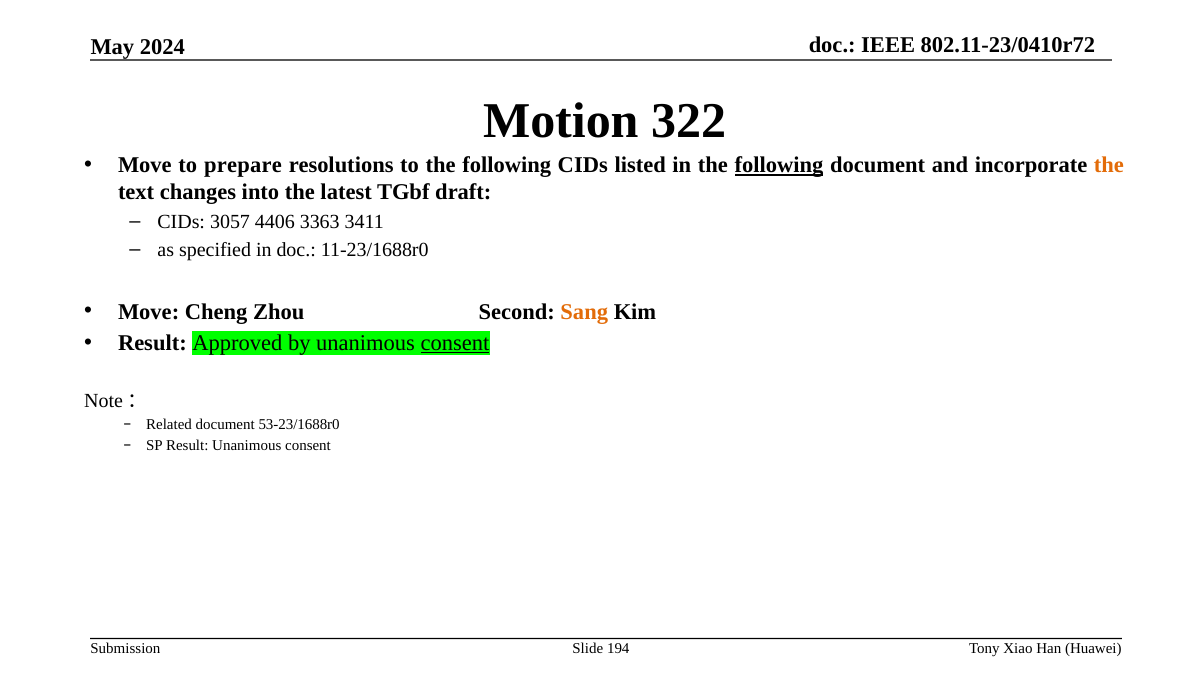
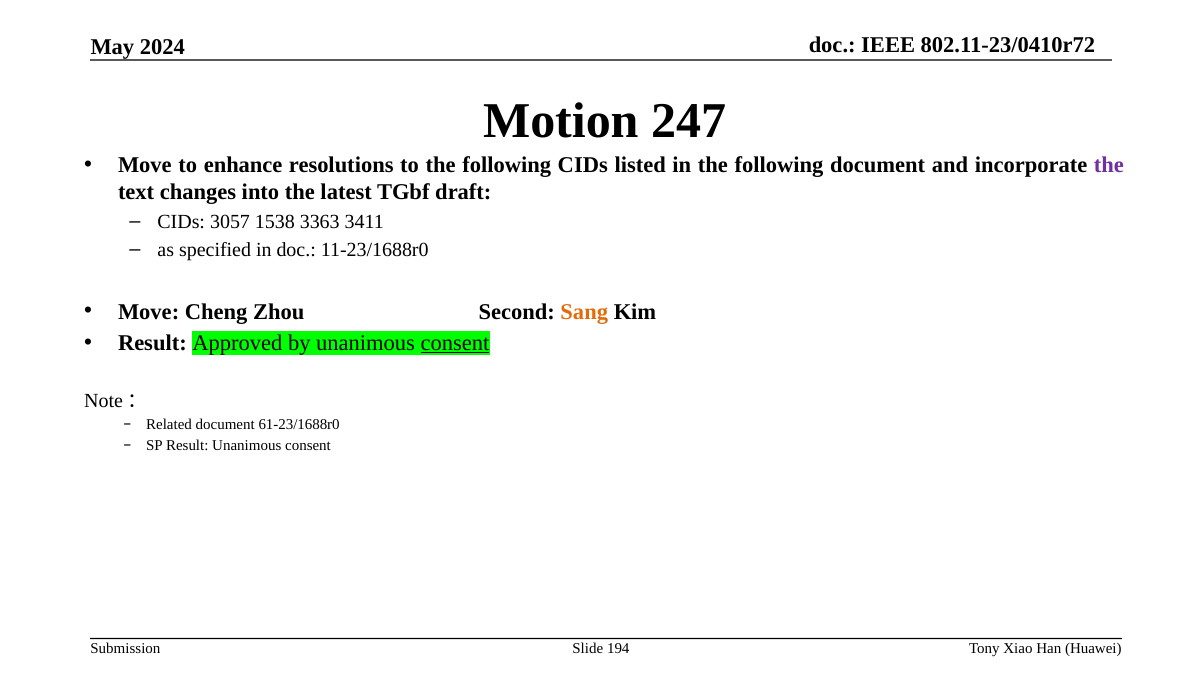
322: 322 -> 247
prepare: prepare -> enhance
following at (779, 165) underline: present -> none
the at (1109, 165) colour: orange -> purple
4406: 4406 -> 1538
53-23/1688r0: 53-23/1688r0 -> 61-23/1688r0
